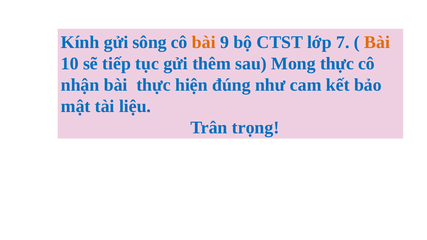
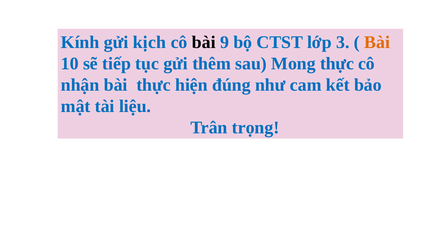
sông: sông -> kịch
bài at (204, 42) colour: orange -> black
7: 7 -> 3
